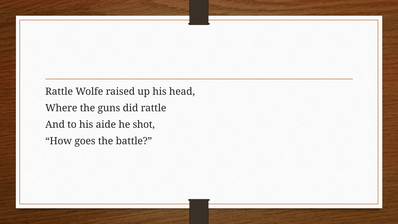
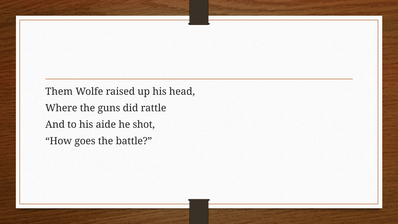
Rattle at (59, 92): Rattle -> Them
